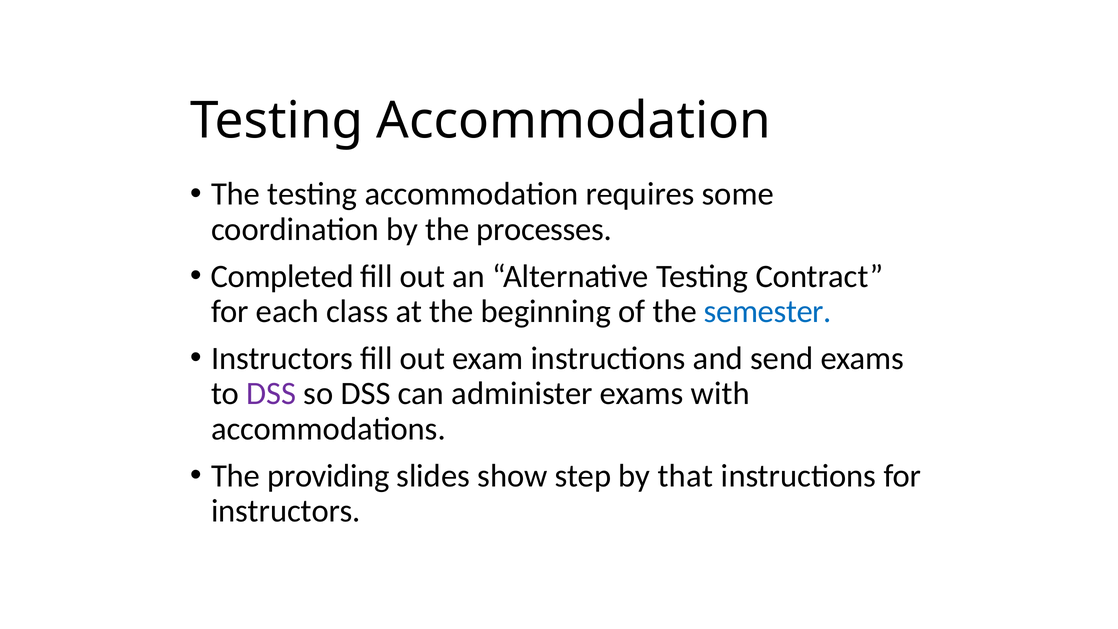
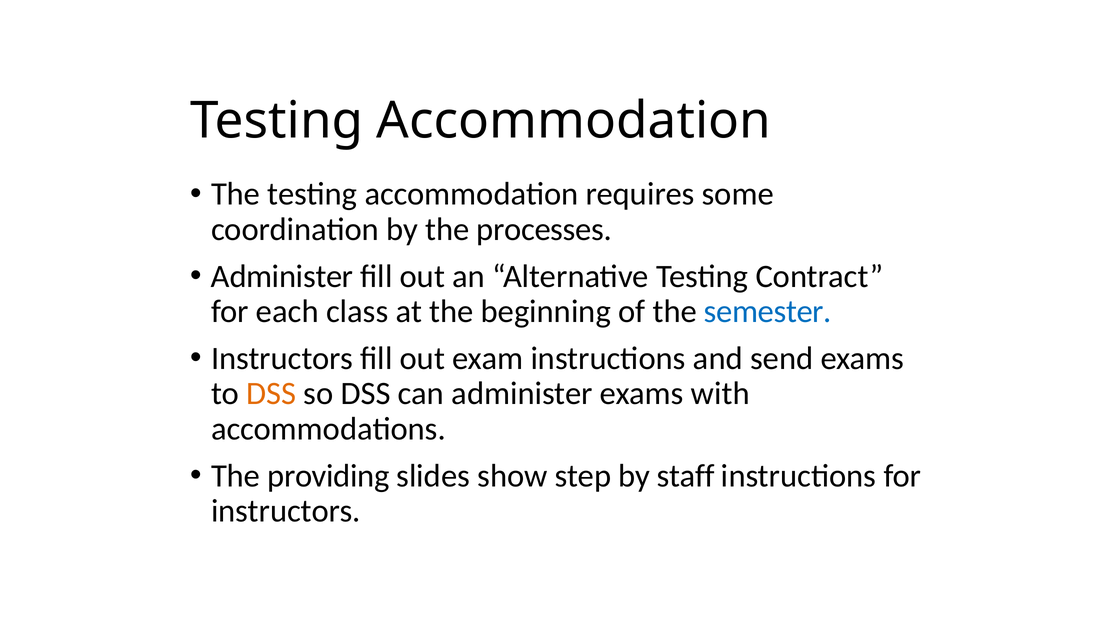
Completed at (282, 276): Completed -> Administer
DSS at (271, 394) colour: purple -> orange
that: that -> staff
